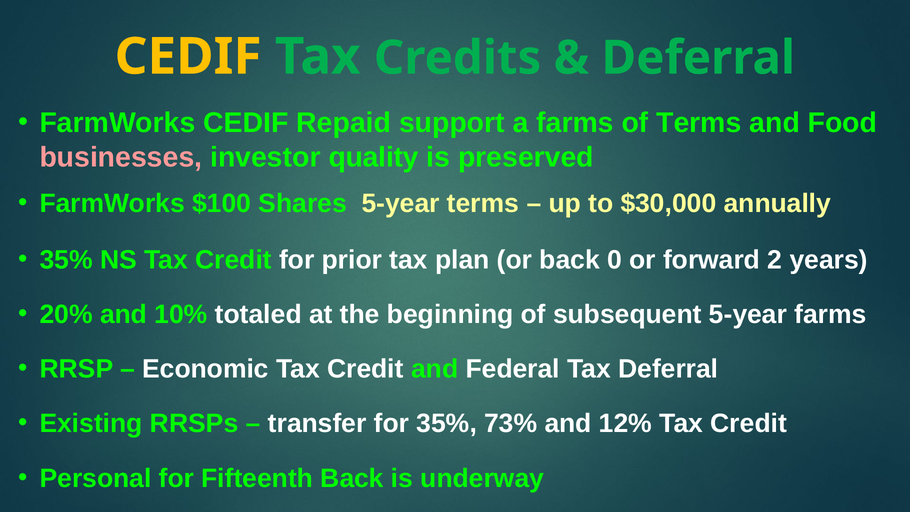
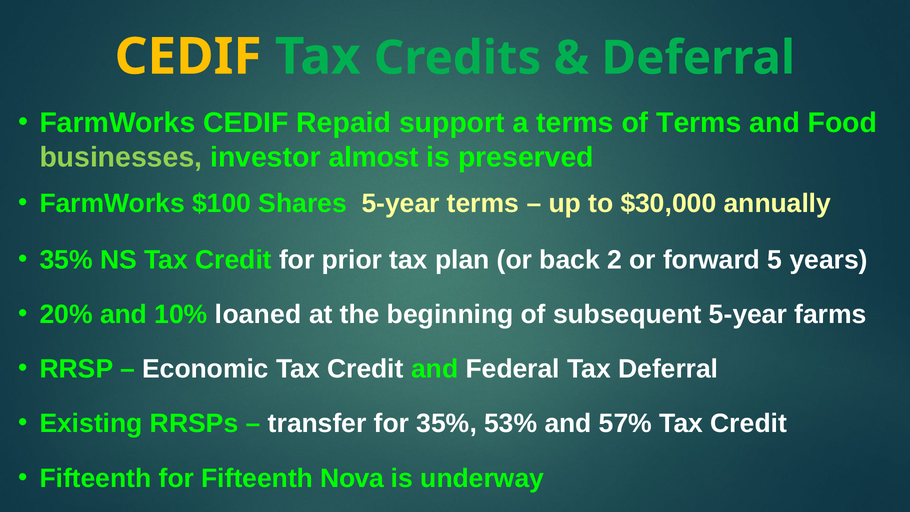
a farms: farms -> terms
businesses colour: pink -> light green
quality: quality -> almost
0: 0 -> 2
2: 2 -> 5
totaled: totaled -> loaned
73%: 73% -> 53%
12%: 12% -> 57%
Personal at (96, 478): Personal -> Fifteenth
Fifteenth Back: Back -> Nova
